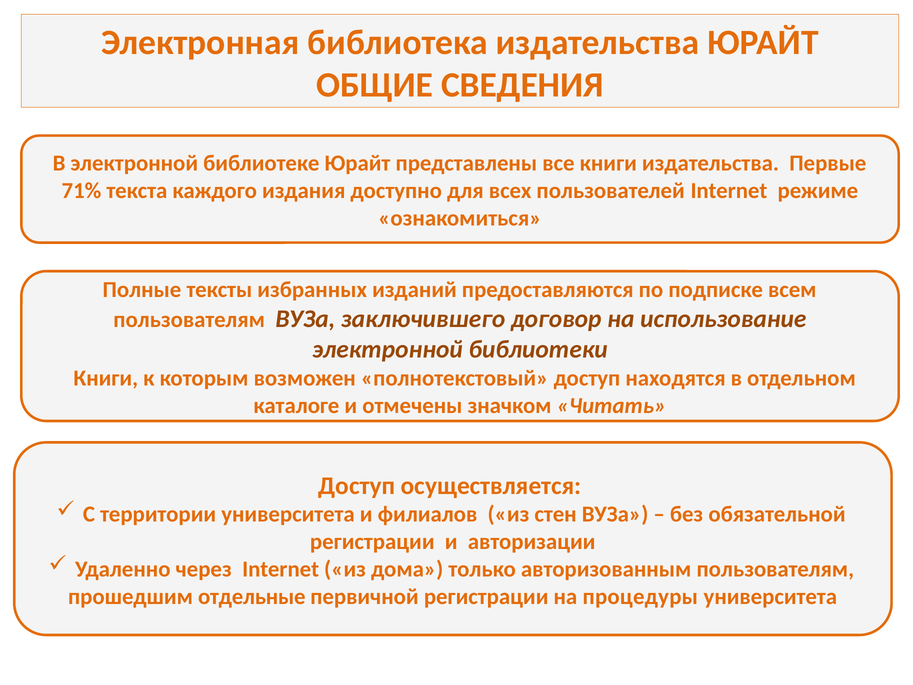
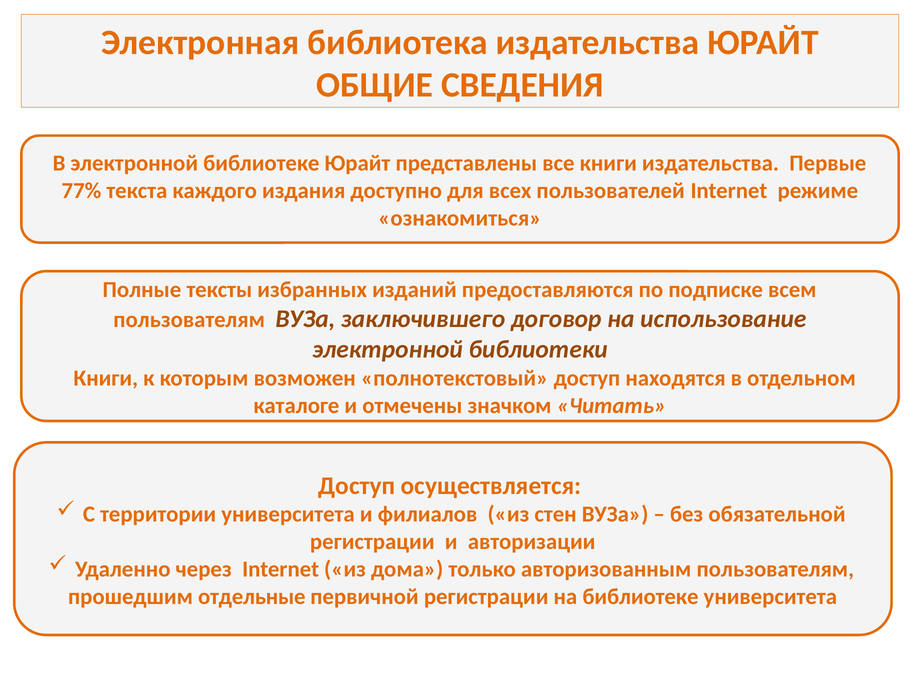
71%: 71% -> 77%
на процедуры: процедуры -> библиотеке
